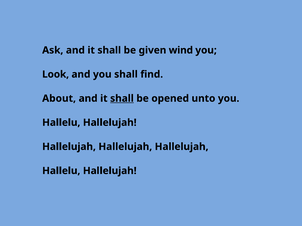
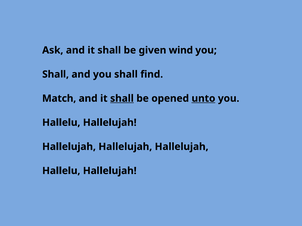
Look at (56, 74): Look -> Shall
About: About -> Match
unto underline: none -> present
